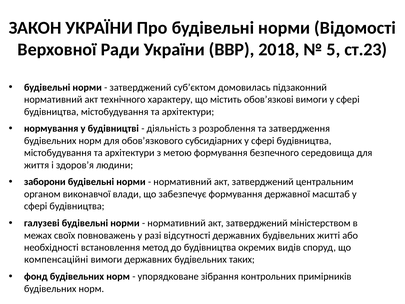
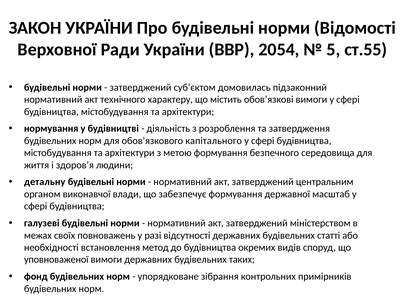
2018: 2018 -> 2054
ст.23: ст.23 -> ст.55
субсидіарних: субсидіарних -> капітального
заборони: заборони -> детальну
житті: житті -> статті
компенсаційні: компенсаційні -> уповноваженої
